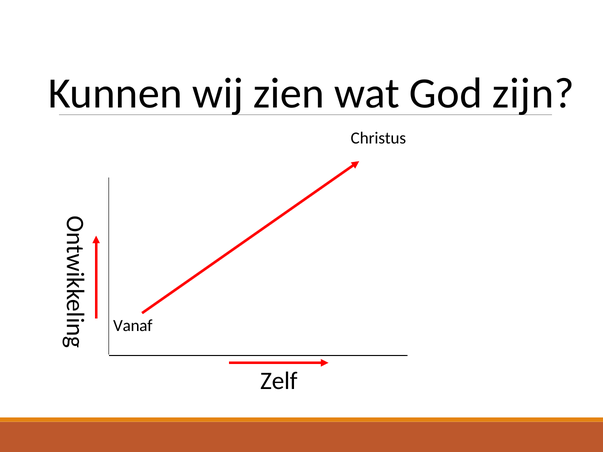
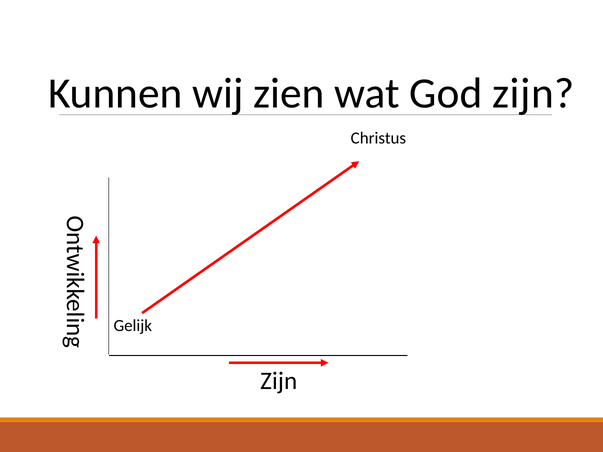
Vanaf: Vanaf -> Gelijk
Zelf at (279, 381): Zelf -> Zijn
